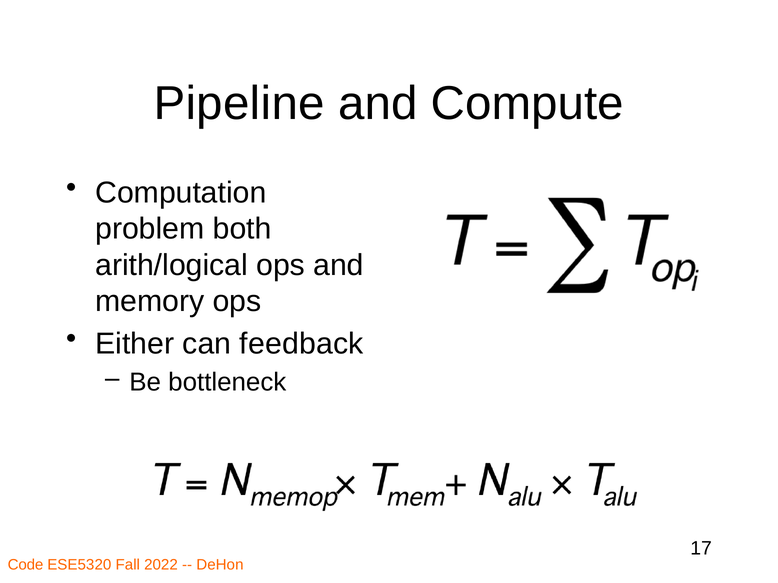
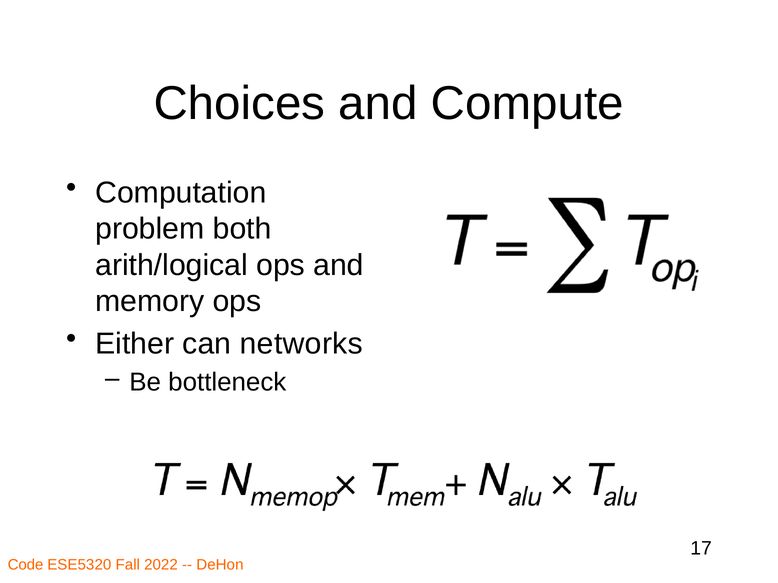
Pipeline: Pipeline -> Choices
feedback: feedback -> networks
